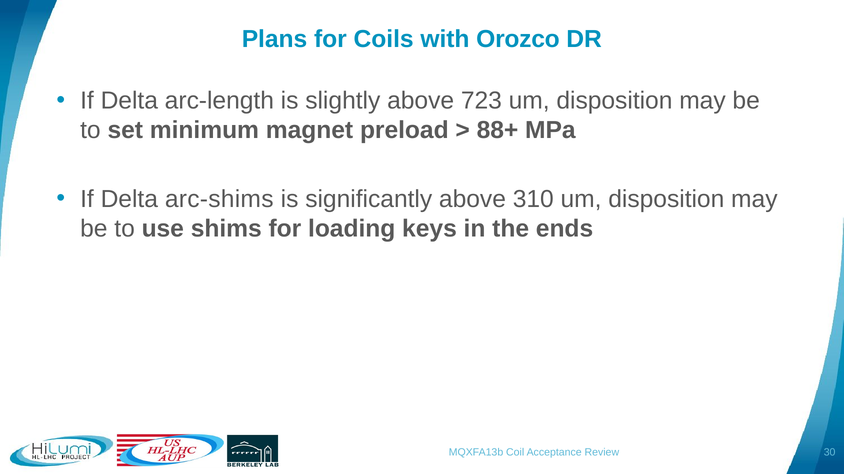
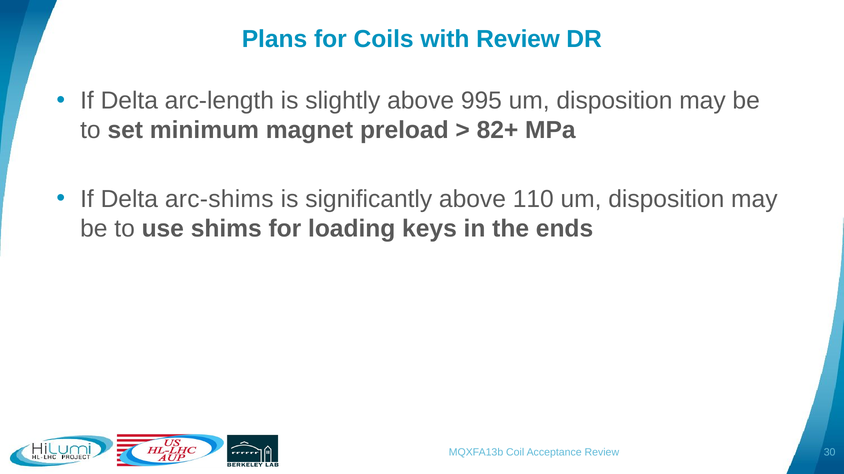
with Orozco: Orozco -> Review
723: 723 -> 995
88+: 88+ -> 82+
310: 310 -> 110
